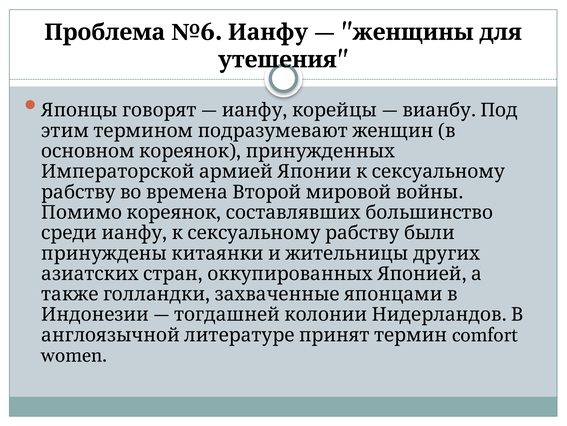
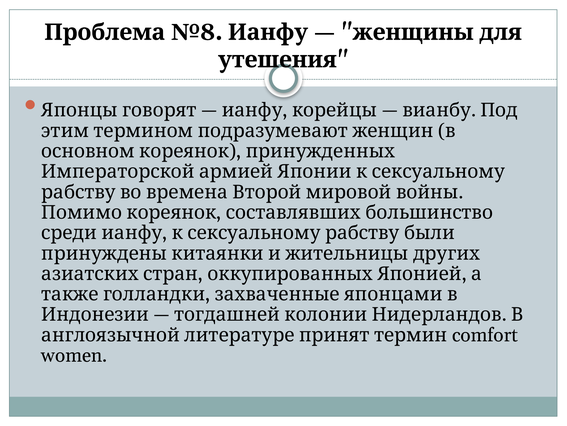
№6: №6 -> №8
